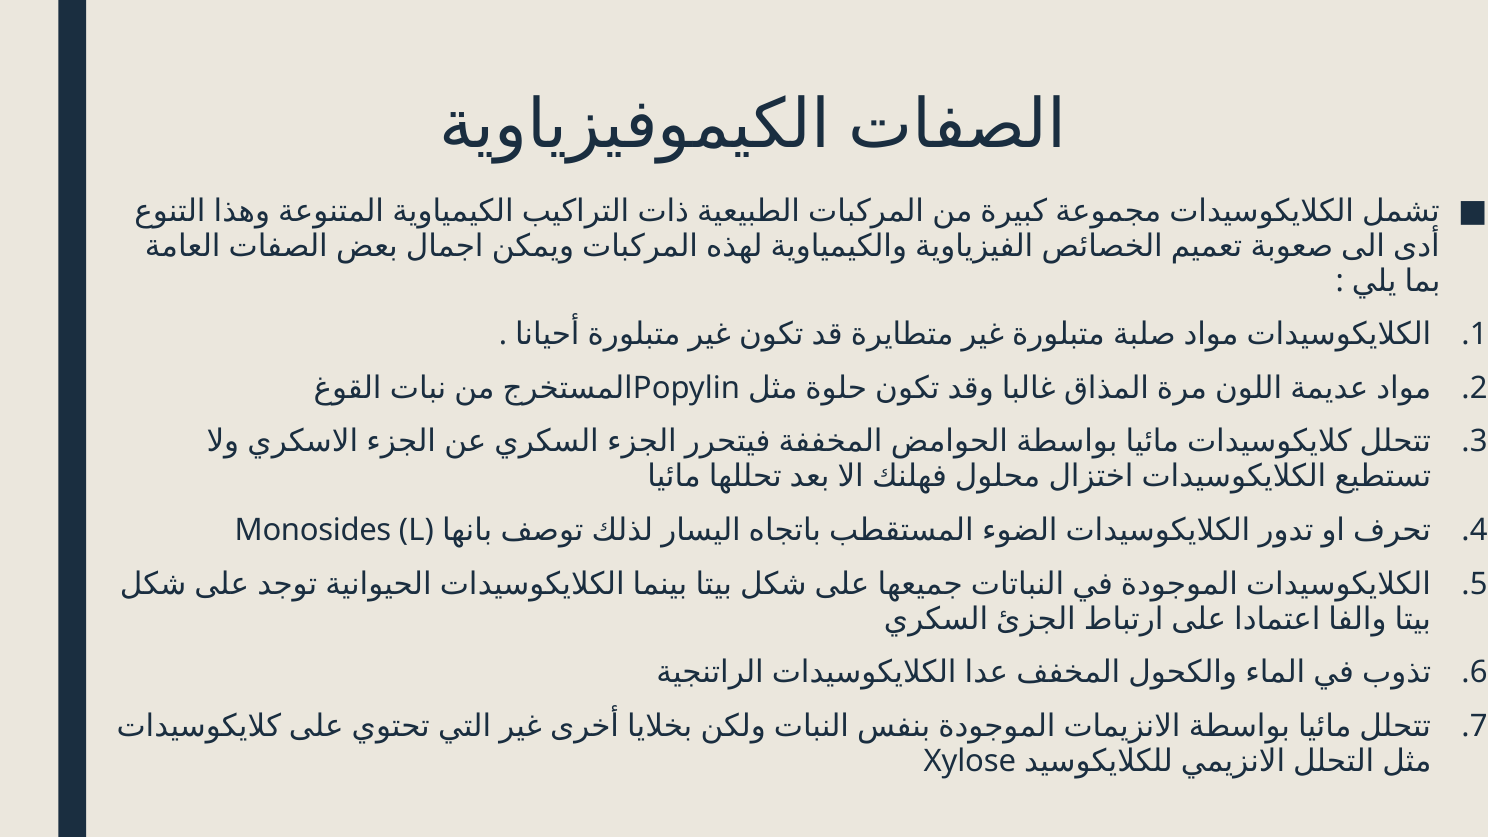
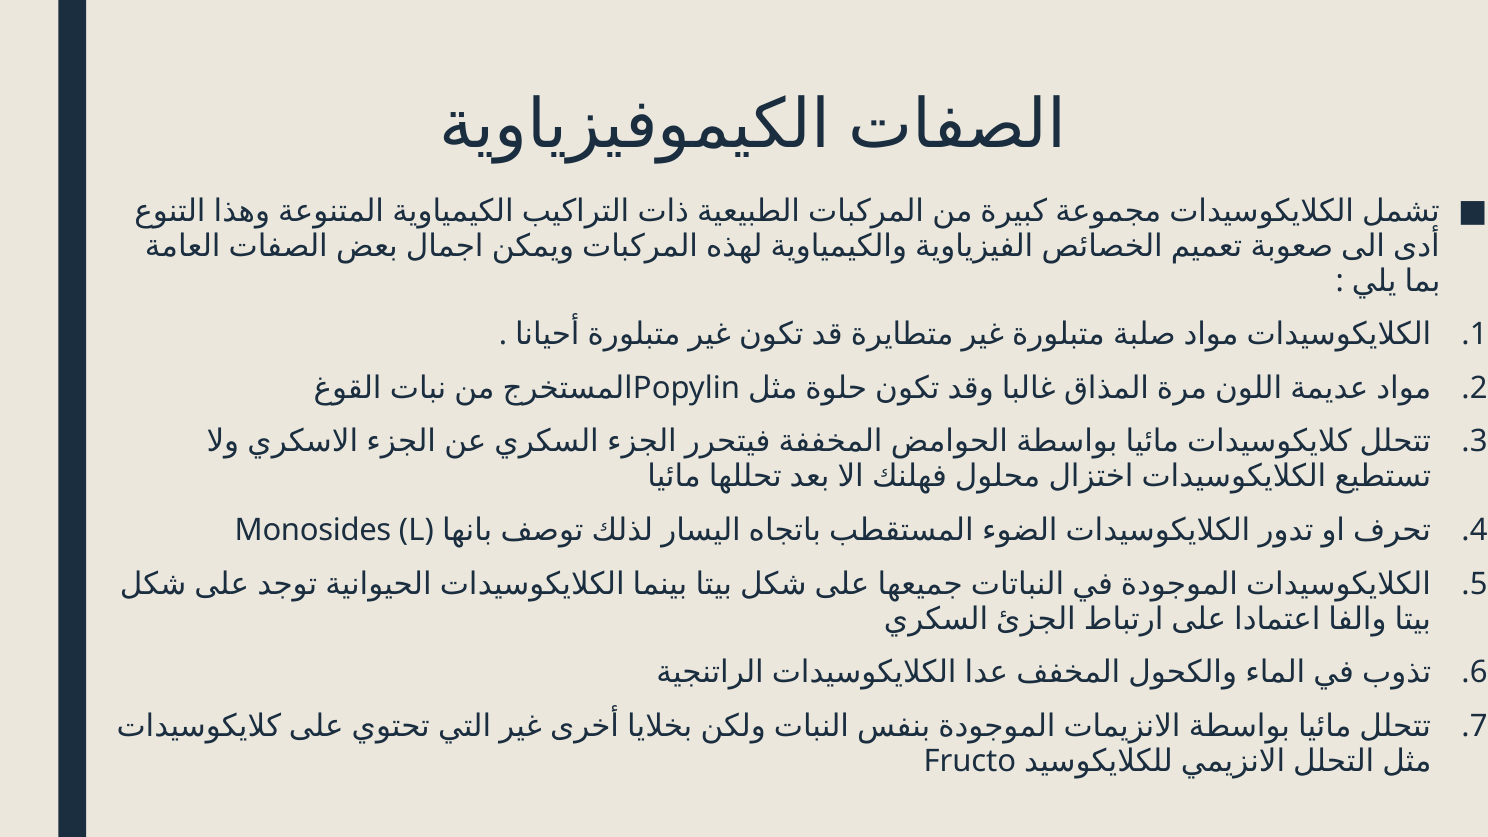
Xylose: Xylose -> Fructo
